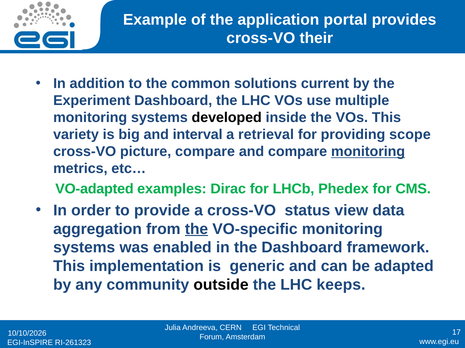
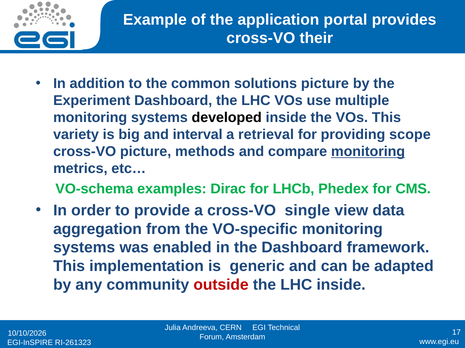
solutions current: current -> picture
picture compare: compare -> methods
VO-adapted: VO-adapted -> VO-schema
status: status -> single
the at (196, 229) underline: present -> none
outside colour: black -> red
LHC keeps: keeps -> inside
